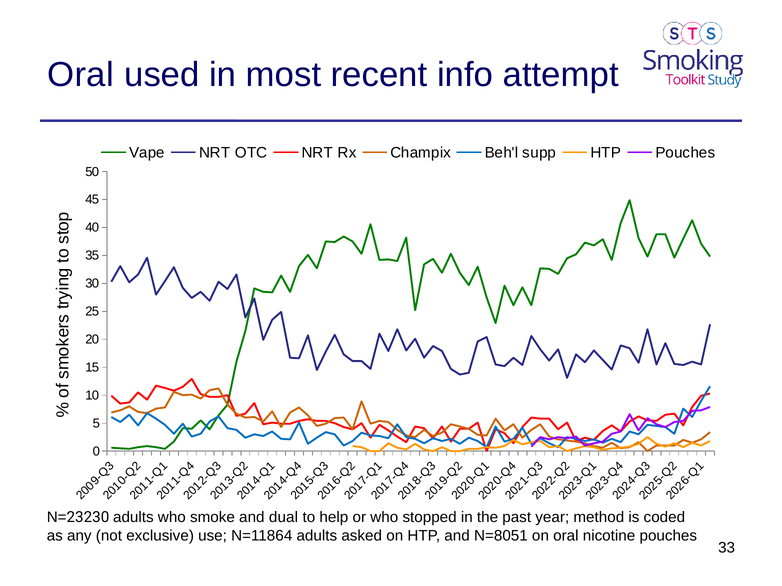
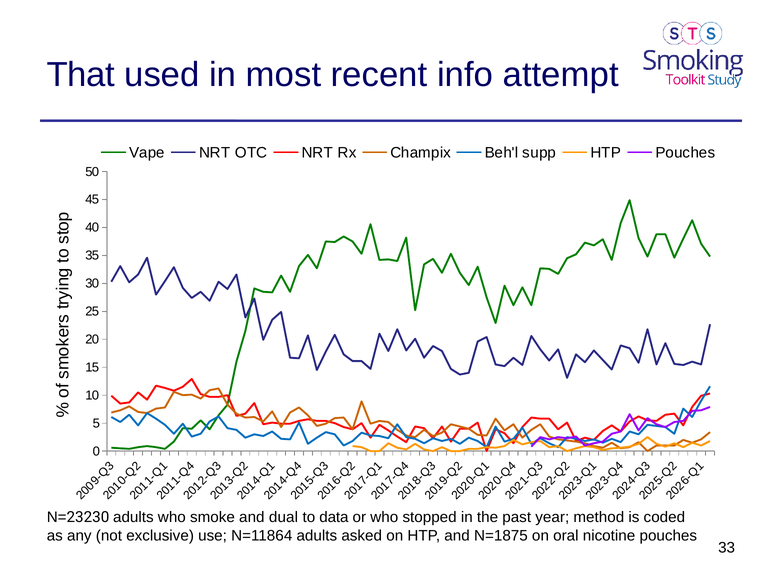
Oral at (81, 75): Oral -> That
help: help -> data
N=8051: N=8051 -> N=1875
